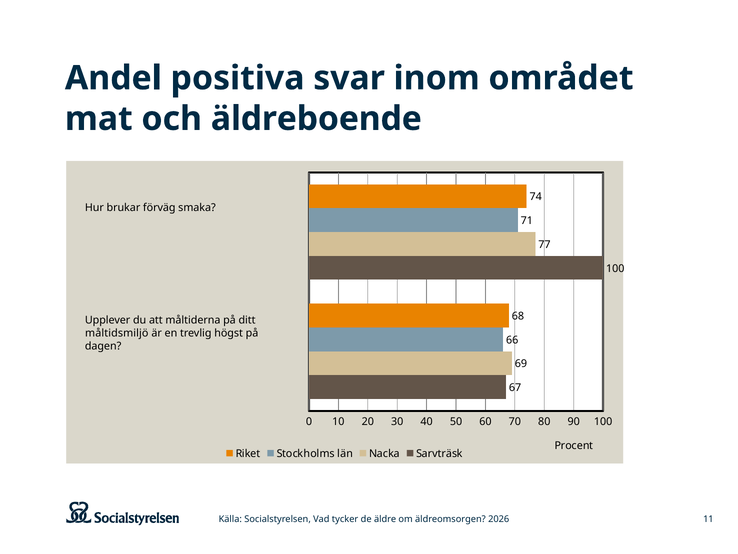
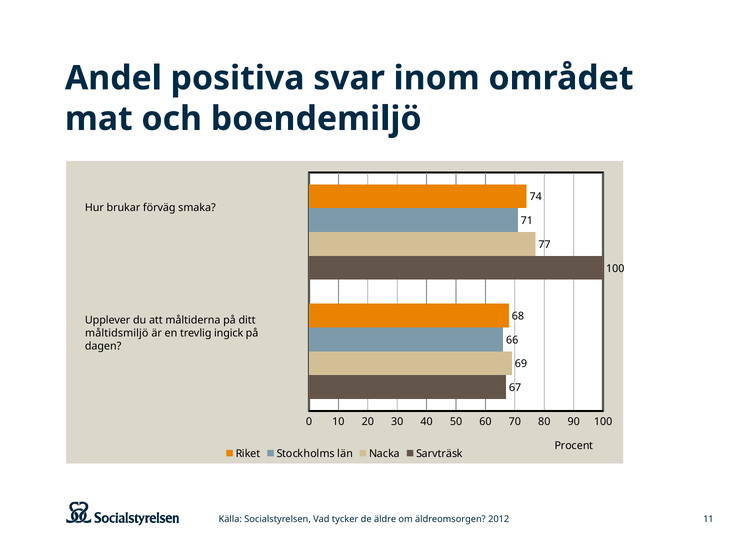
äldreboende: äldreboende -> boendemiljö
högst: högst -> ingick
2026: 2026 -> 2012
